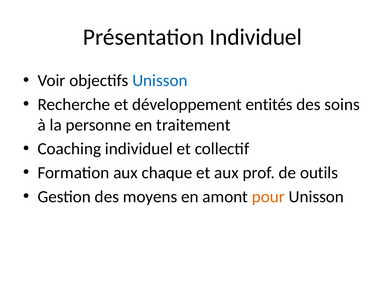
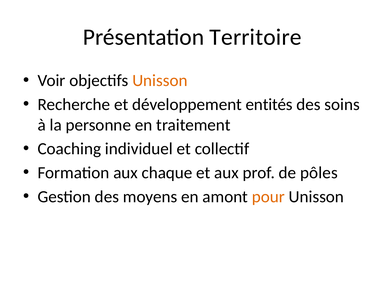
Présentation Individuel: Individuel -> Territoire
Unisson at (160, 81) colour: blue -> orange
outils: outils -> pôles
